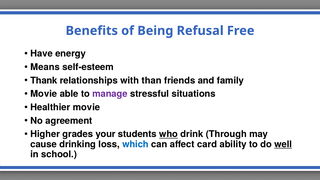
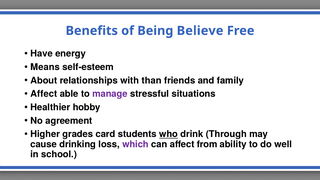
Refusal: Refusal -> Believe
Thank: Thank -> About
Movie at (44, 94): Movie -> Affect
Healthier movie: movie -> hobby
your: your -> card
which colour: blue -> purple
card: card -> from
well underline: present -> none
